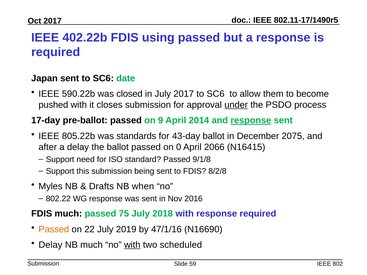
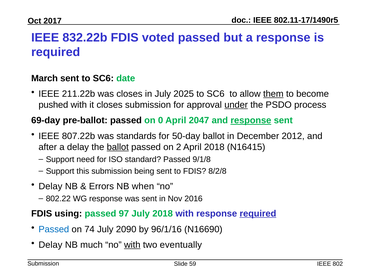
402.22b: 402.22b -> 832.22b
using: using -> voted
Japan: Japan -> March
590.22b: 590.22b -> 211.22b
was closed: closed -> closes
July 2017: 2017 -> 2025
them underline: none -> present
17-day: 17-day -> 69-day
9: 9 -> 0
2014: 2014 -> 2047
805.22b: 805.22b -> 807.22b
43-day: 43-day -> 50-day
2075: 2075 -> 2012
ballot at (118, 147) underline: none -> present
0: 0 -> 2
April 2066: 2066 -> 2018
Myles at (51, 186): Myles -> Delay
Drafts: Drafts -> Errors
FDIS much: much -> using
75: 75 -> 97
required at (258, 214) underline: none -> present
Passed at (54, 229) colour: orange -> blue
22: 22 -> 74
2019: 2019 -> 2090
47/1/16: 47/1/16 -> 96/1/16
scheduled: scheduled -> eventually
